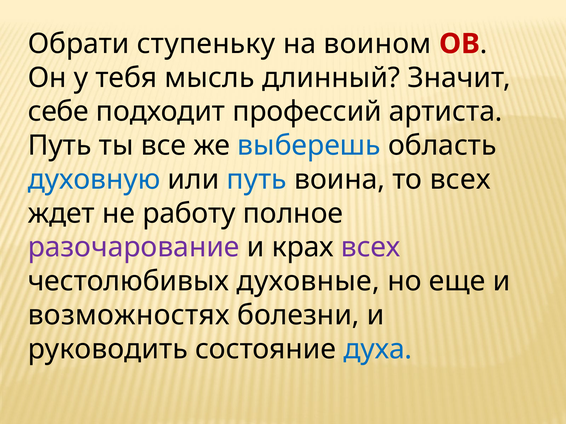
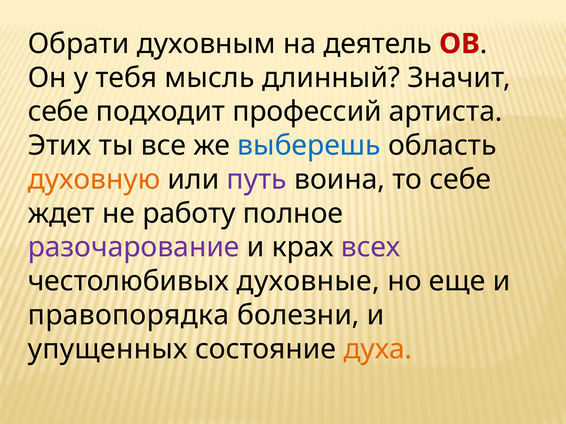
ступеньку: ступеньку -> духовным
воином: воином -> деятель
Путь at (60, 146): Путь -> Этих
духовную colour: blue -> orange
путь at (257, 180) colour: blue -> purple
то всех: всех -> себе
возможностях: возможностях -> правопорядка
руководить: руководить -> упущенных
духа colour: blue -> orange
